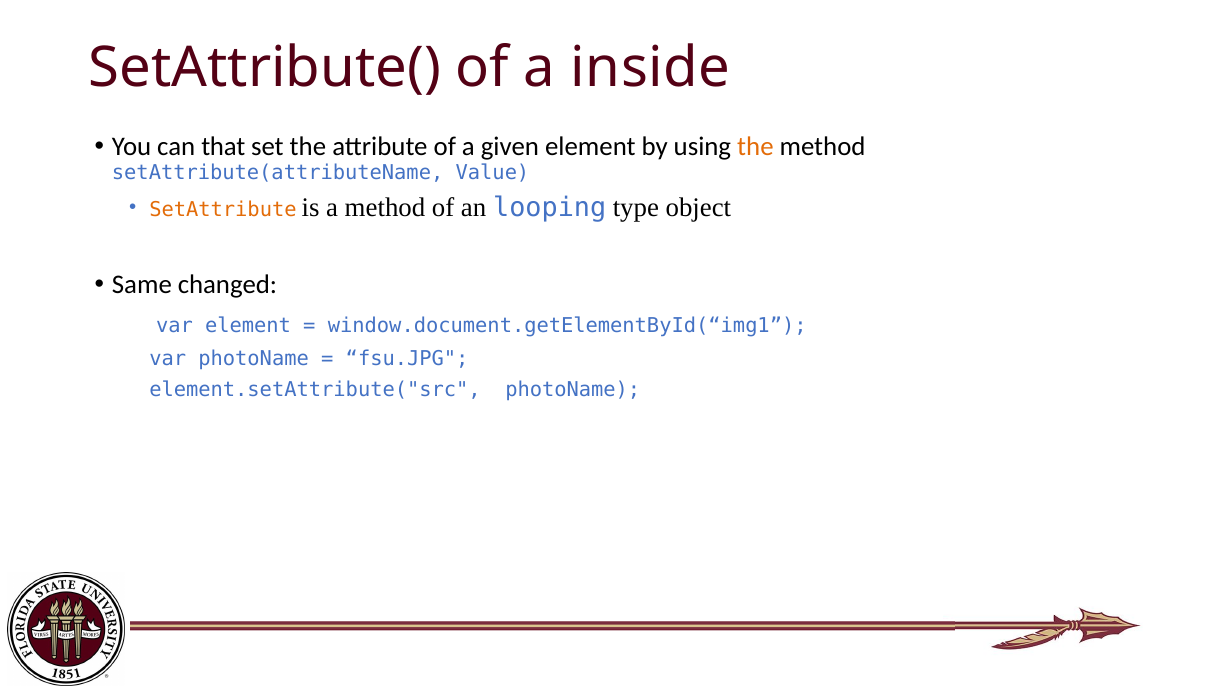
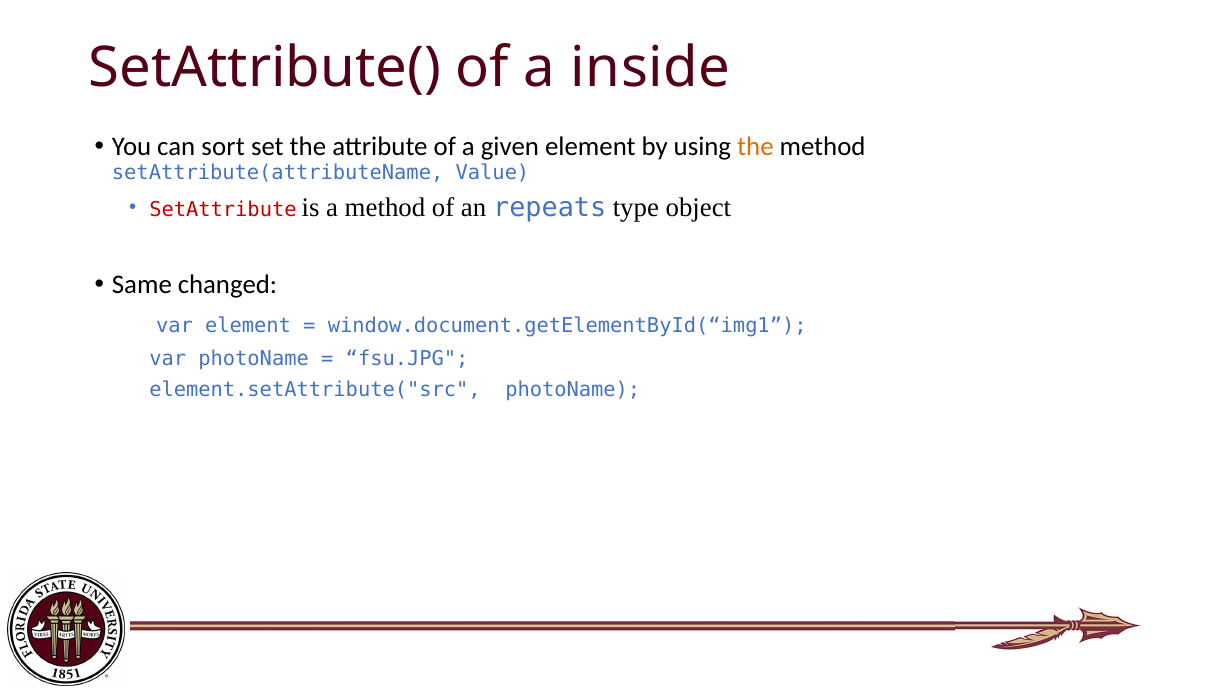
that: that -> sort
SetAttribute colour: orange -> red
looping: looping -> repeats
